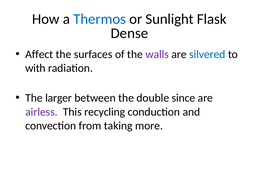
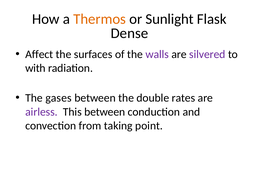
Thermos colour: blue -> orange
silvered colour: blue -> purple
larger: larger -> gases
since: since -> rates
This recycling: recycling -> between
more: more -> point
